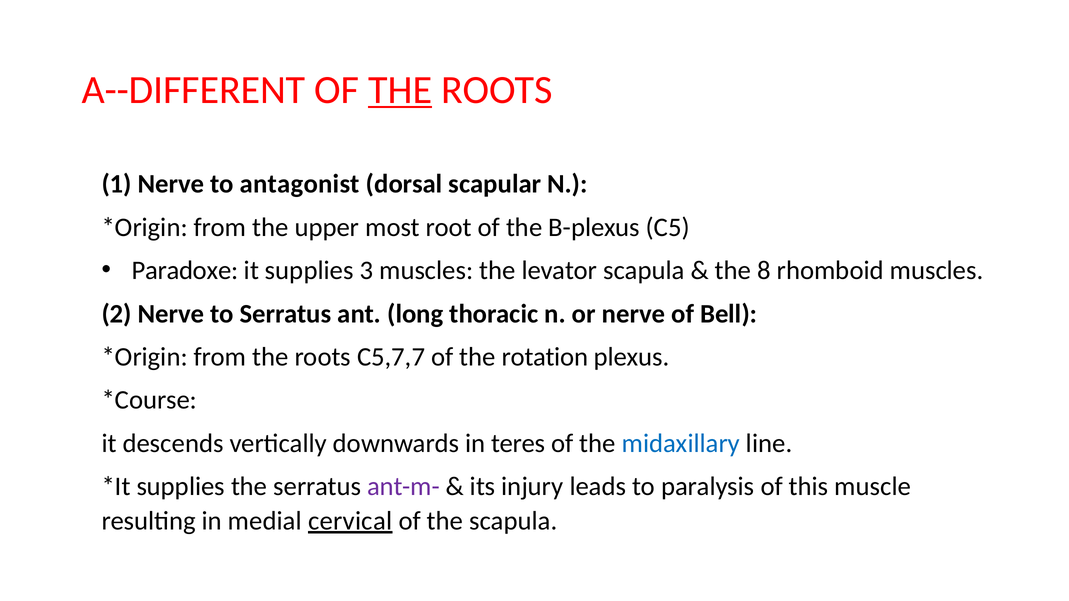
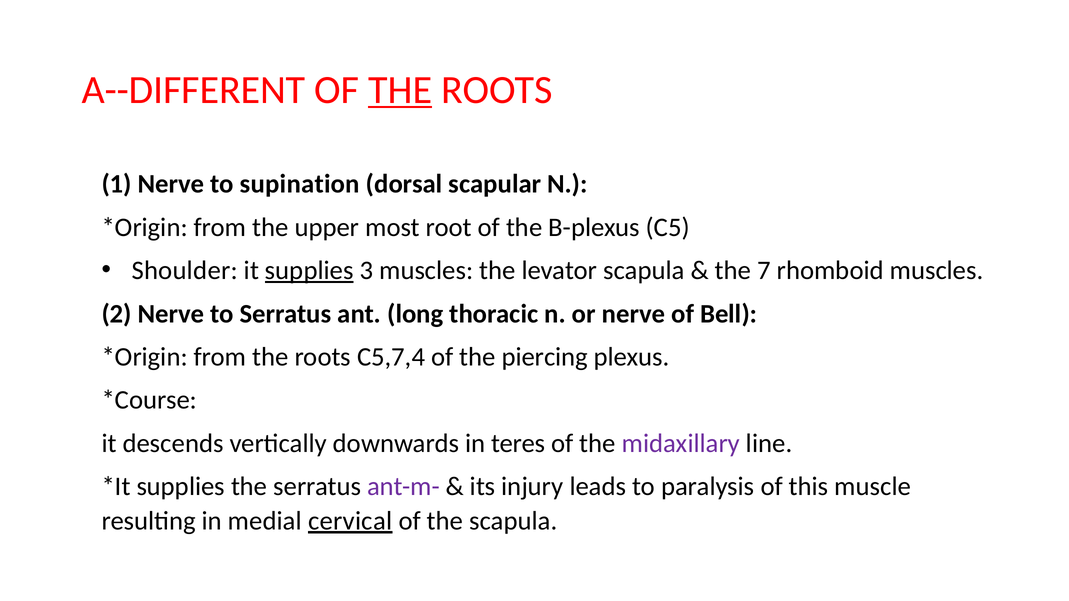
antagonist: antagonist -> supination
Paradoxe: Paradoxe -> Shoulder
supplies at (309, 271) underline: none -> present
8: 8 -> 7
C5,7,7: C5,7,7 -> C5,7,4
rotation: rotation -> piercing
midaxillary colour: blue -> purple
